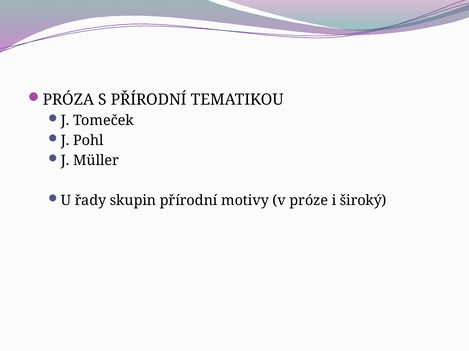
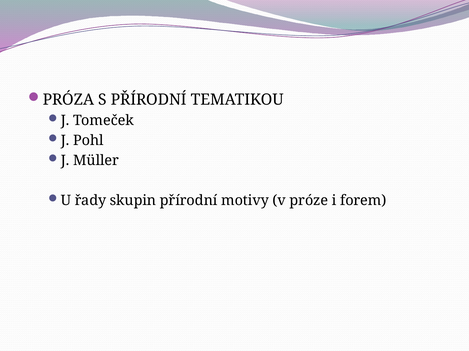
široký: široký -> forem
